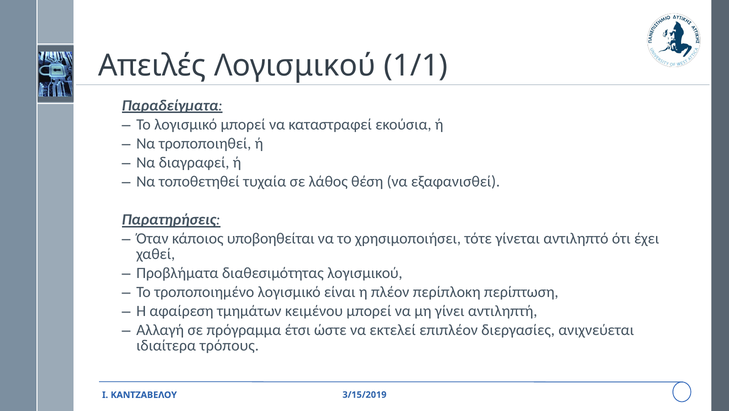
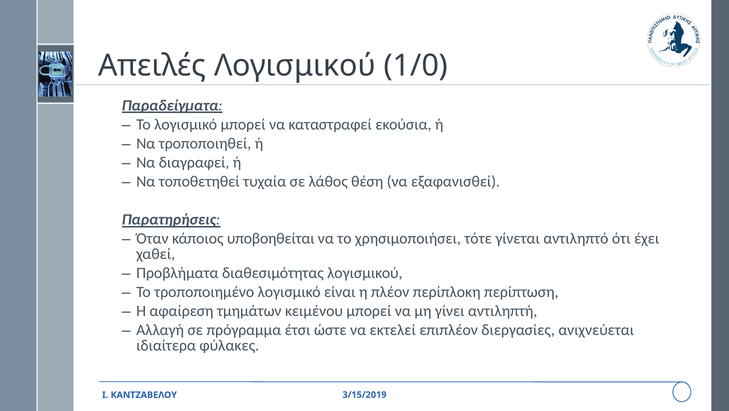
1/1: 1/1 -> 1/0
τρόπους: τρόπους -> φύλακες
